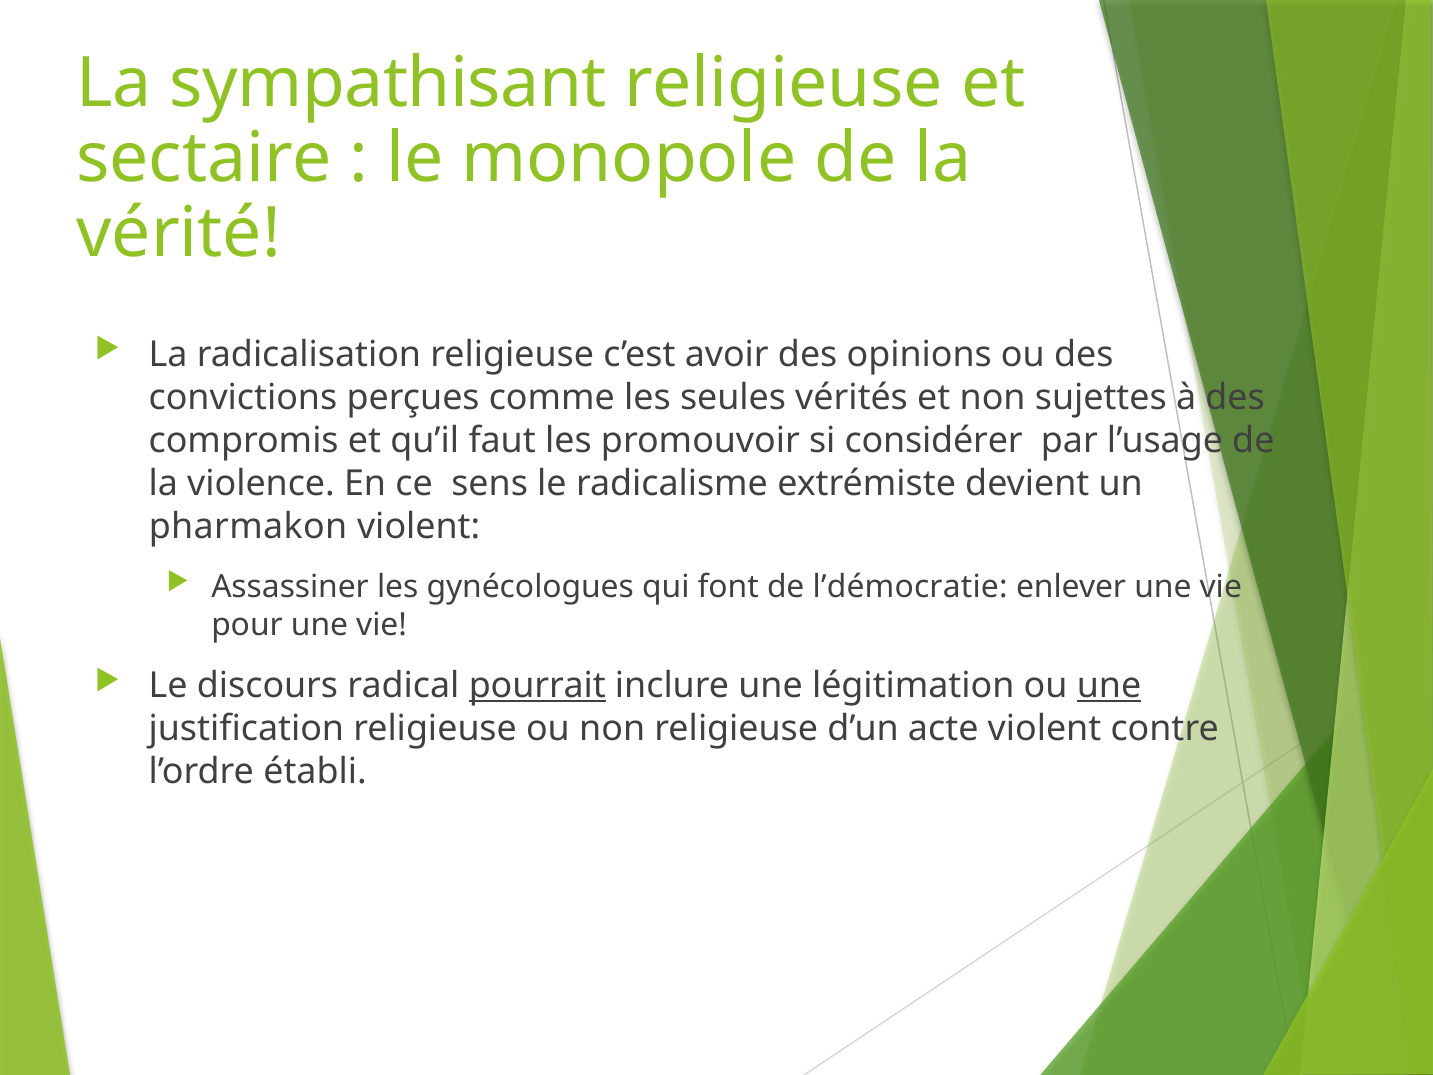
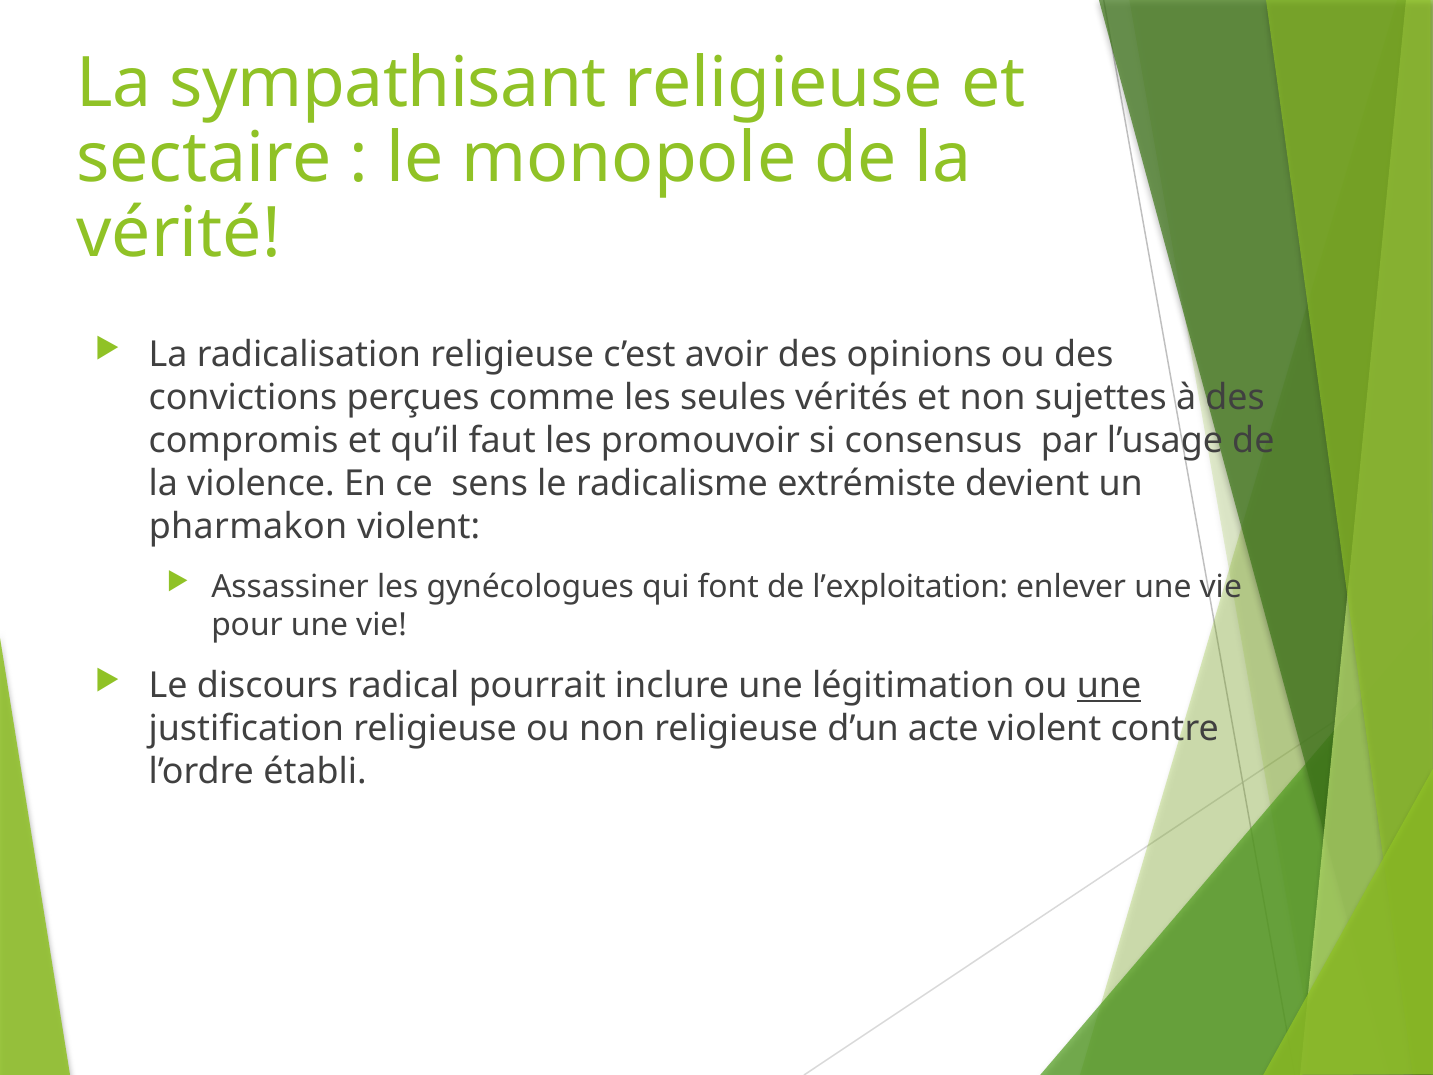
considérer: considérer -> consensus
l’démocratie: l’démocratie -> l’exploitation
pourrait underline: present -> none
